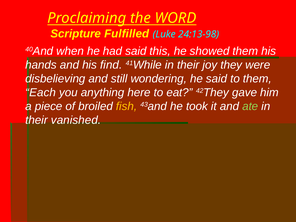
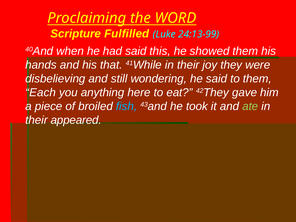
24:13-98: 24:13-98 -> 24:13-99
find: find -> that
fish colour: yellow -> light blue
vanished: vanished -> appeared
